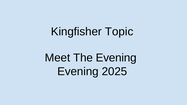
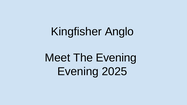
Topic: Topic -> Anglo
